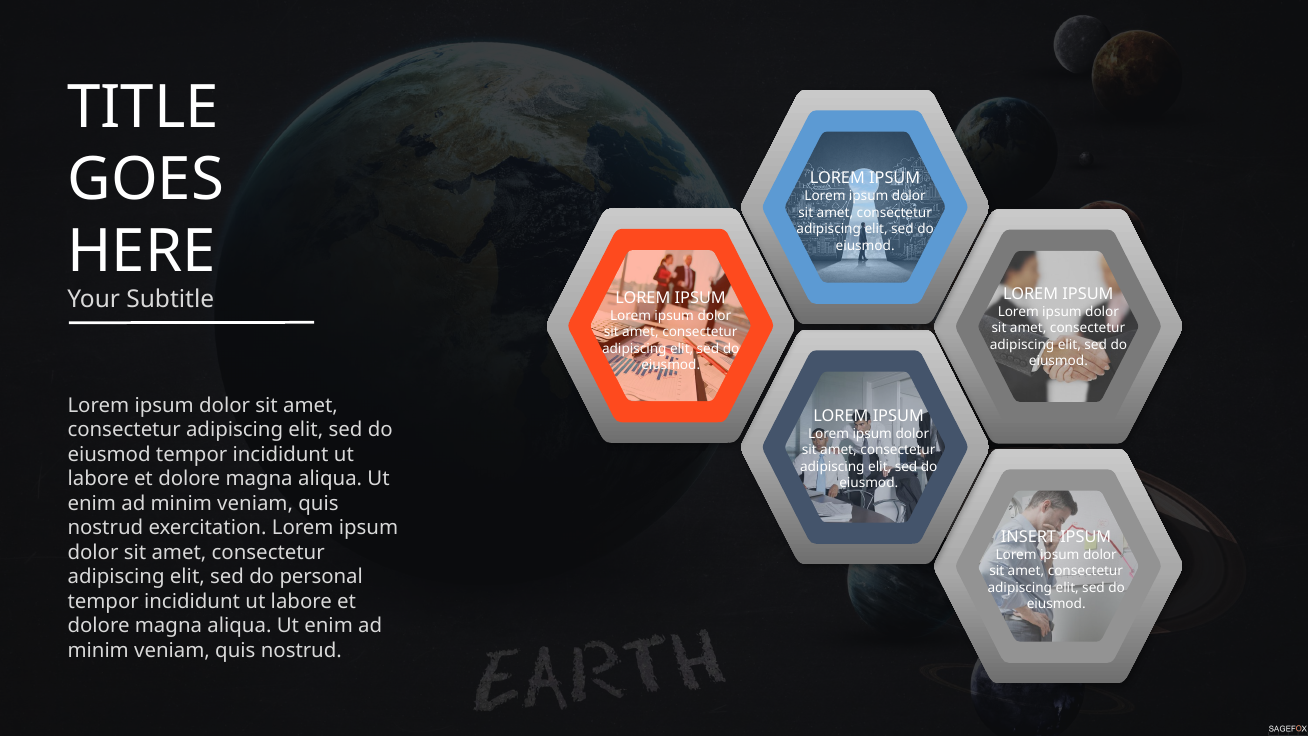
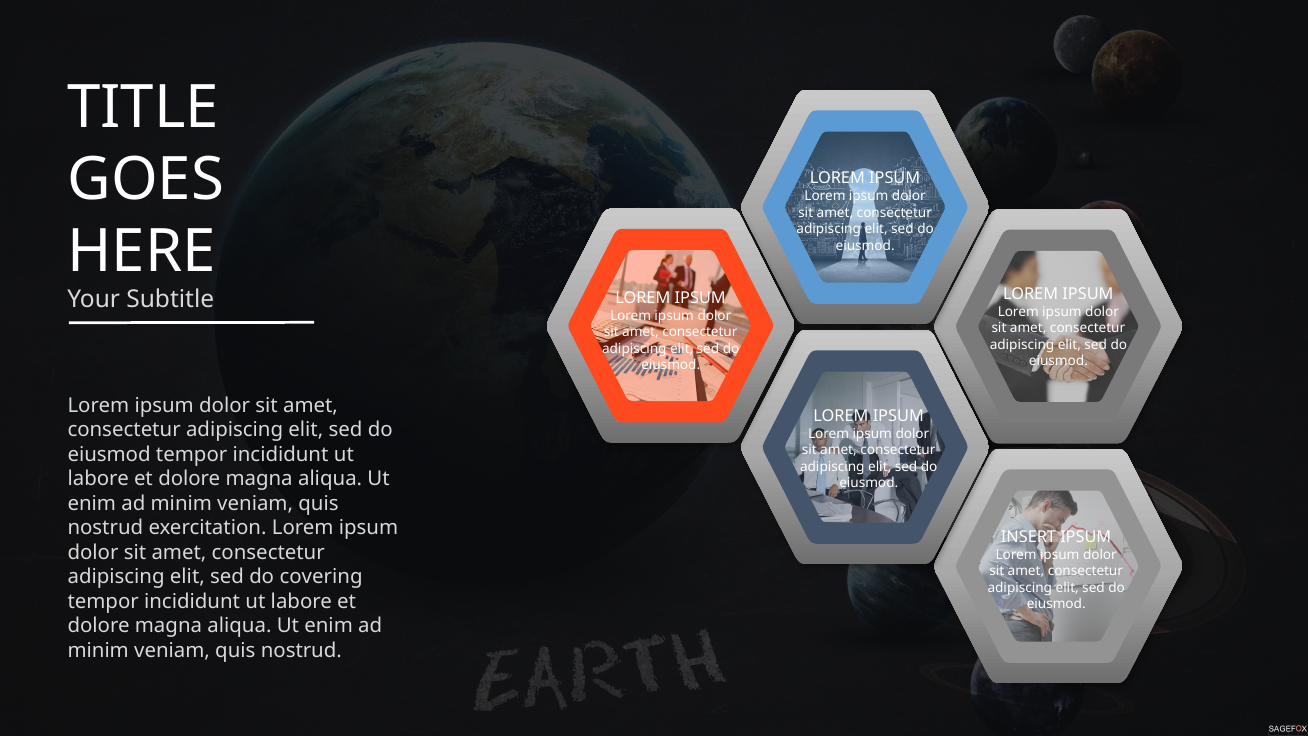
personal: personal -> covering
